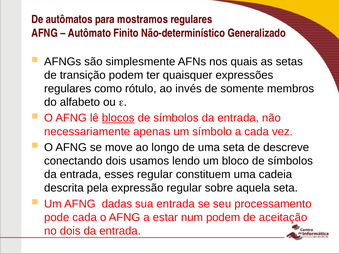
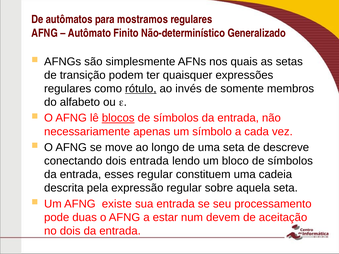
rótulo underline: none -> present
dois usamos: usamos -> entrada
dadas: dadas -> existe
pode cada: cada -> duas
num podem: podem -> devem
